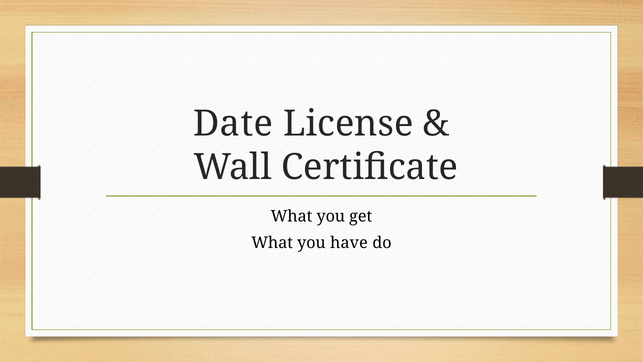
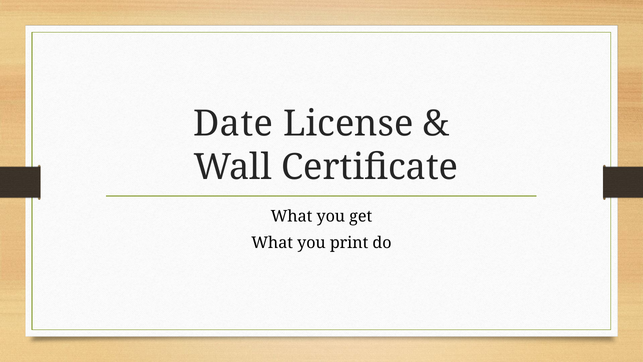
have: have -> print
